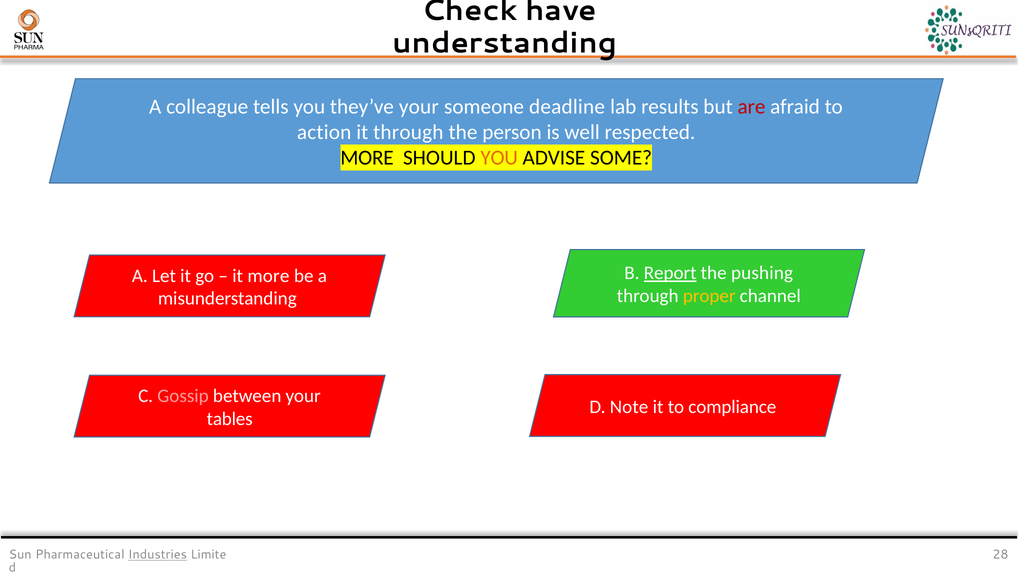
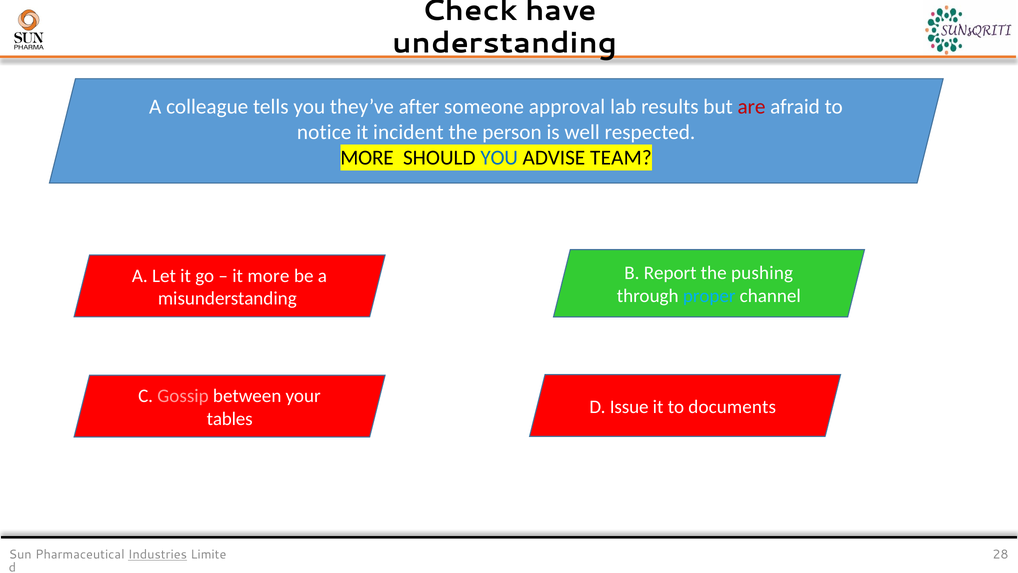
they’ve your: your -> after
deadline: deadline -> approval
action: action -> notice
it through: through -> incident
YOU at (499, 158) colour: orange -> blue
SOME: SOME -> TEAM
Report underline: present -> none
proper colour: yellow -> light blue
Note: Note -> Issue
compliance: compliance -> documents
